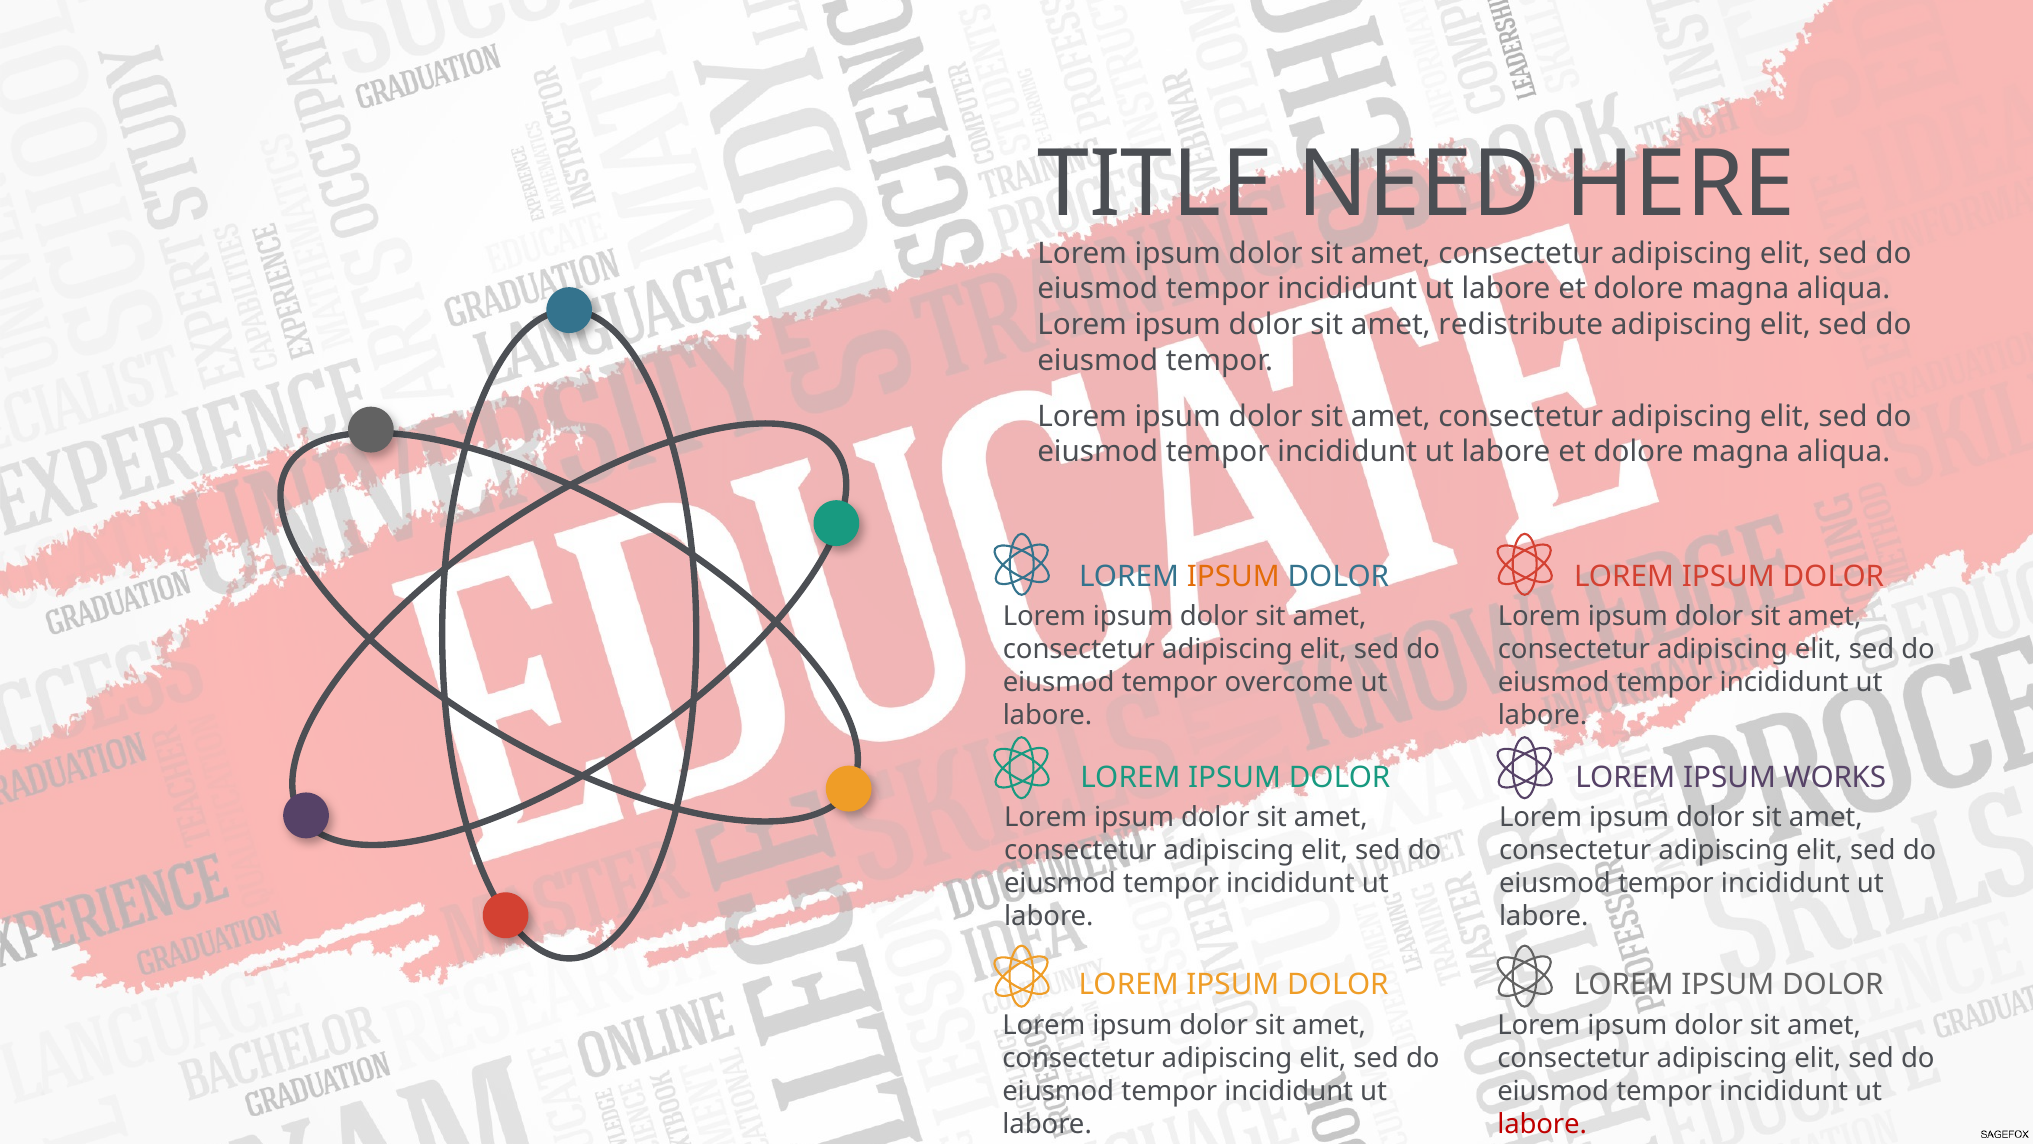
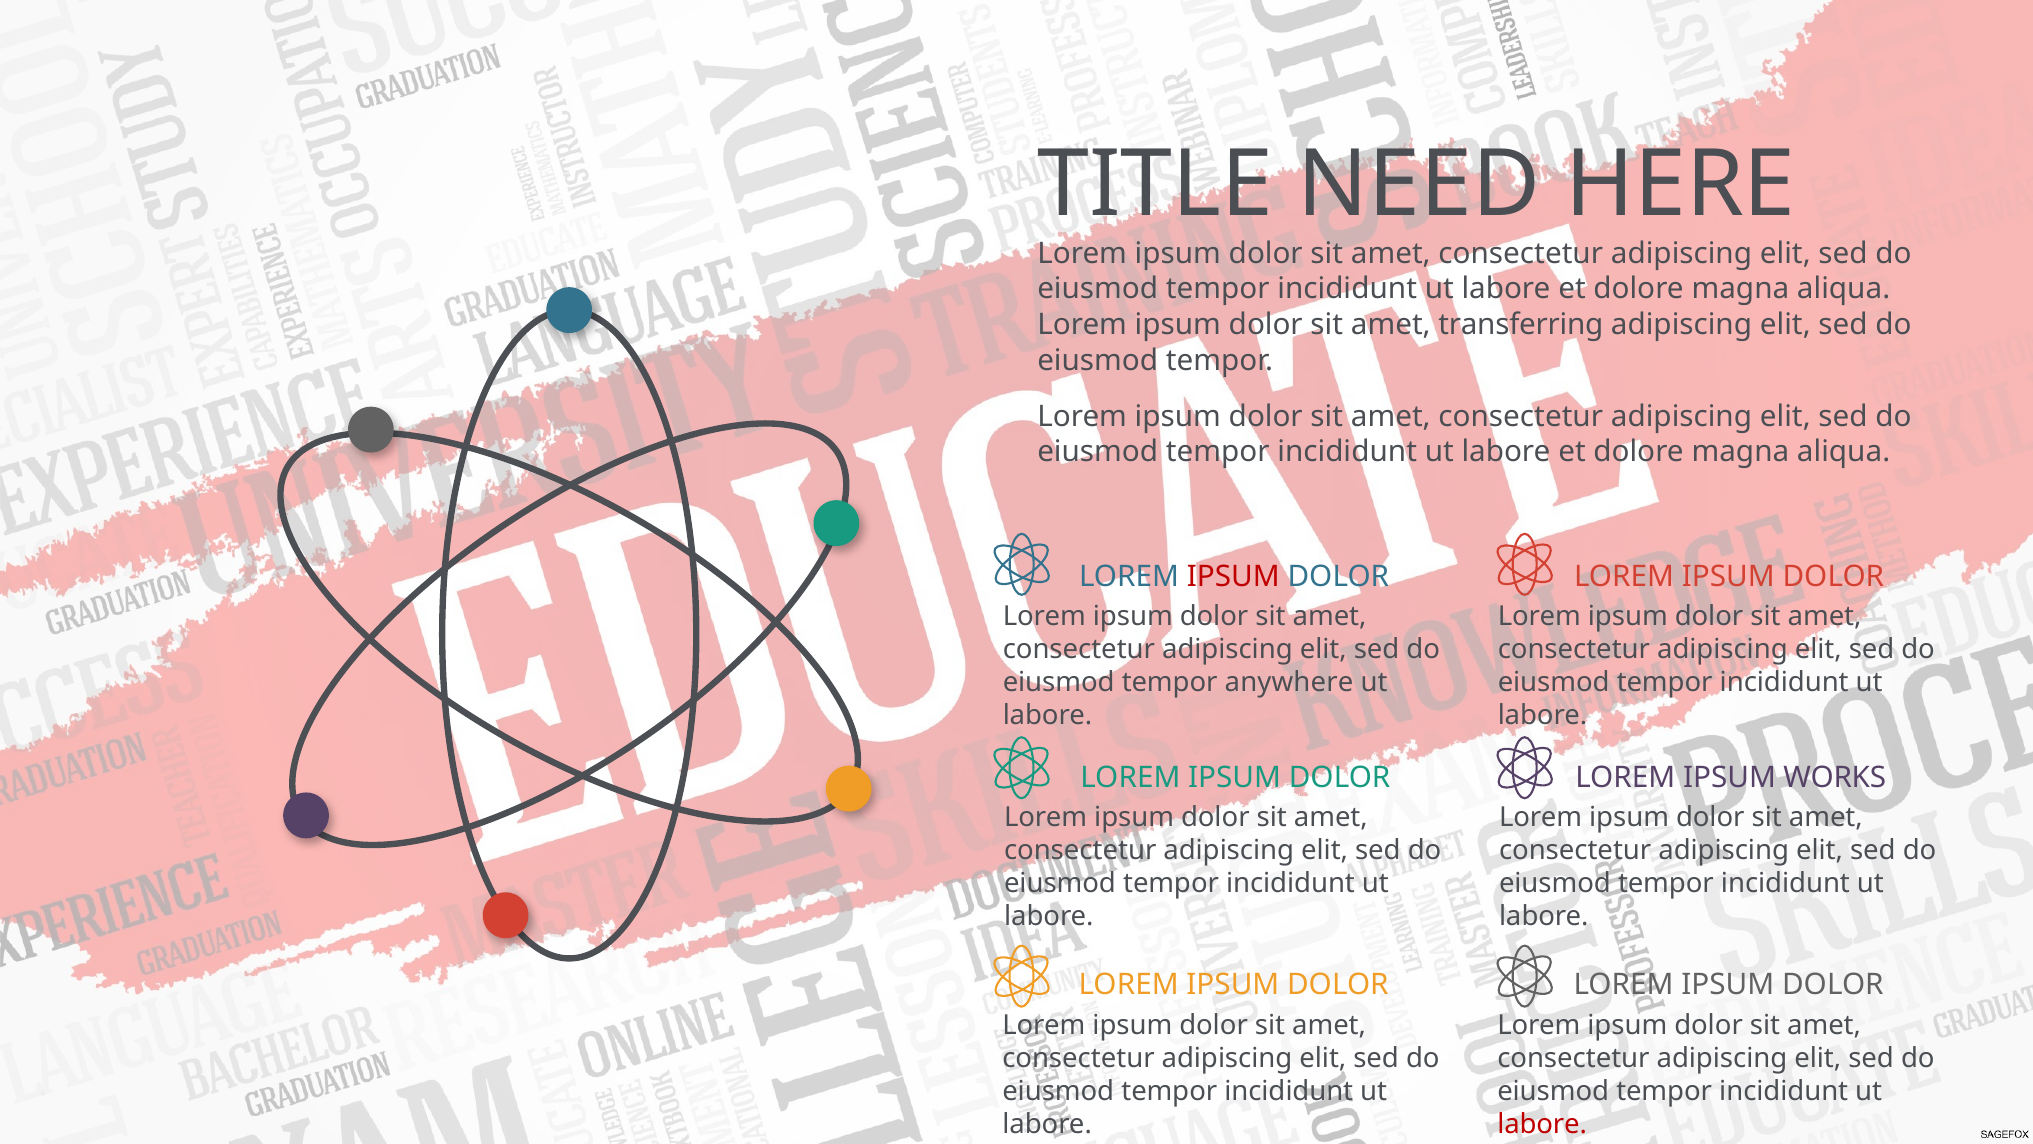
redistribute: redistribute -> transferring
IPSUM at (1233, 576) colour: orange -> red
overcome: overcome -> anywhere
